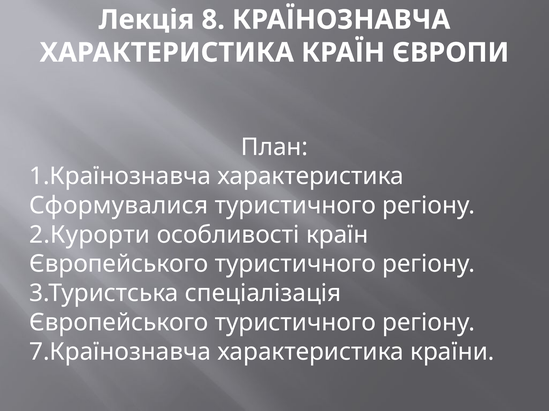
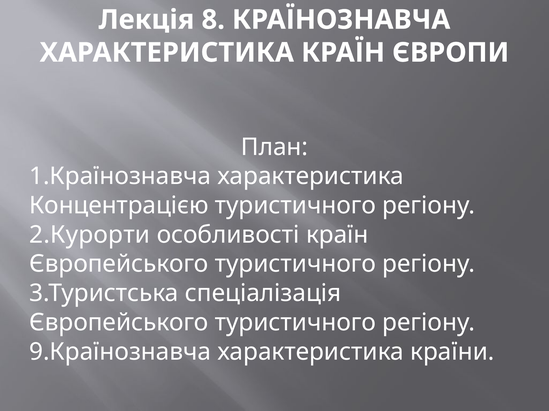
Сформувалися: Сформувалися -> Концентрацією
7.Країнознавча: 7.Країнознавча -> 9.Країнознавча
